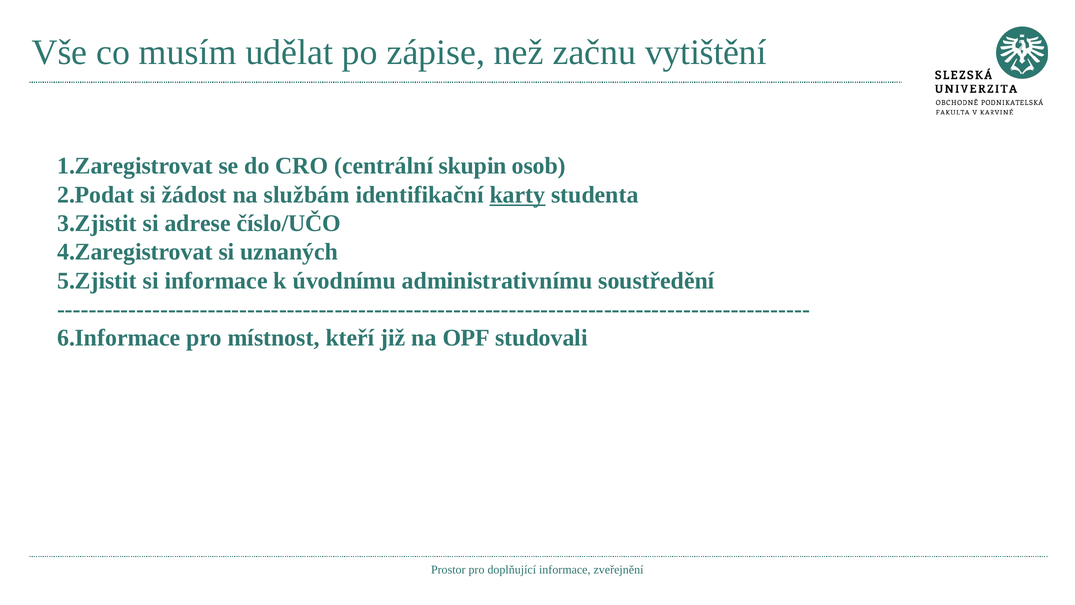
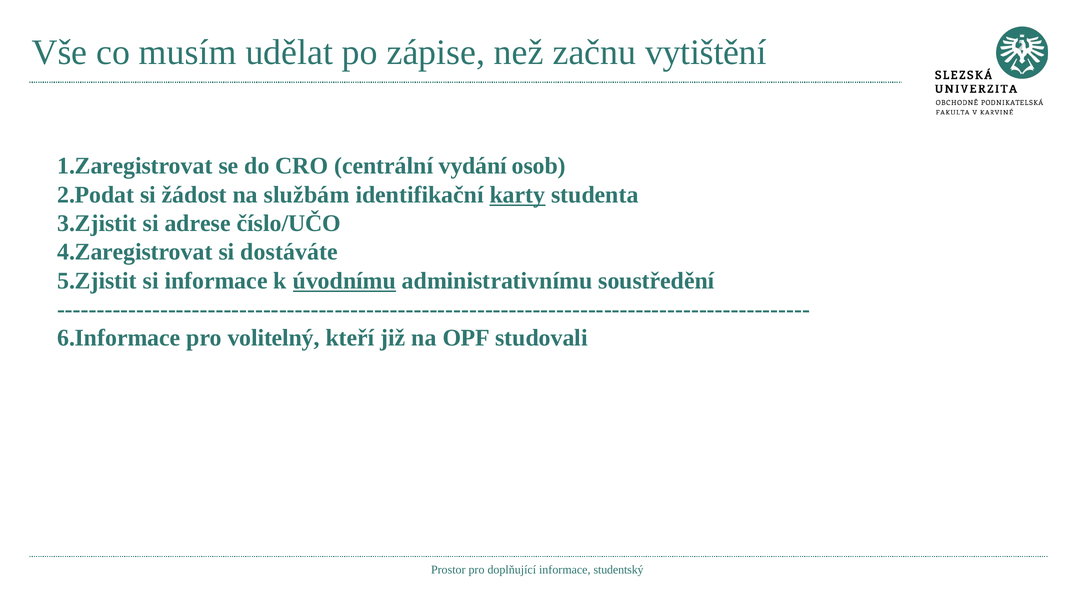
skupin: skupin -> vydání
uznaných: uznaných -> dostáváte
úvodnímu underline: none -> present
místnost: místnost -> volitelný
zveřejnění: zveřejnění -> studentský
